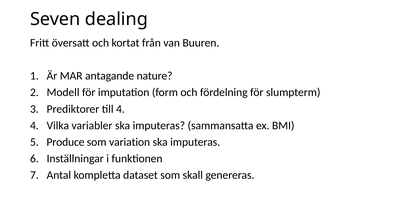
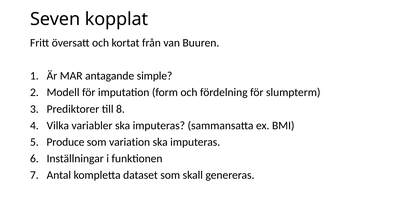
dealing: dealing -> kopplat
nature: nature -> simple
till 4: 4 -> 8
